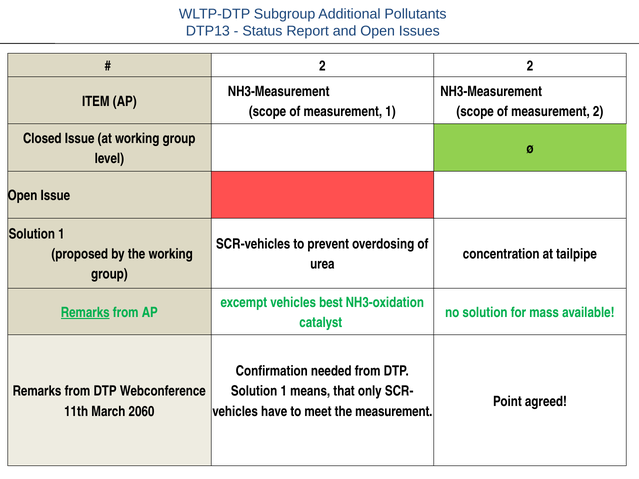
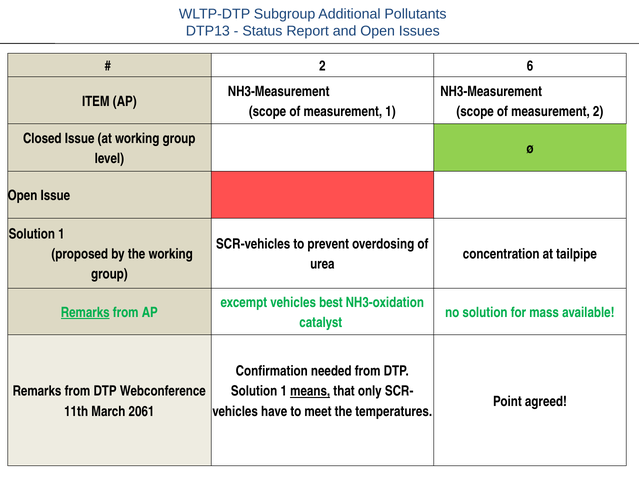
2 2: 2 -> 6
means underline: none -> present
2060: 2060 -> 2061
the measurement: measurement -> temperatures
